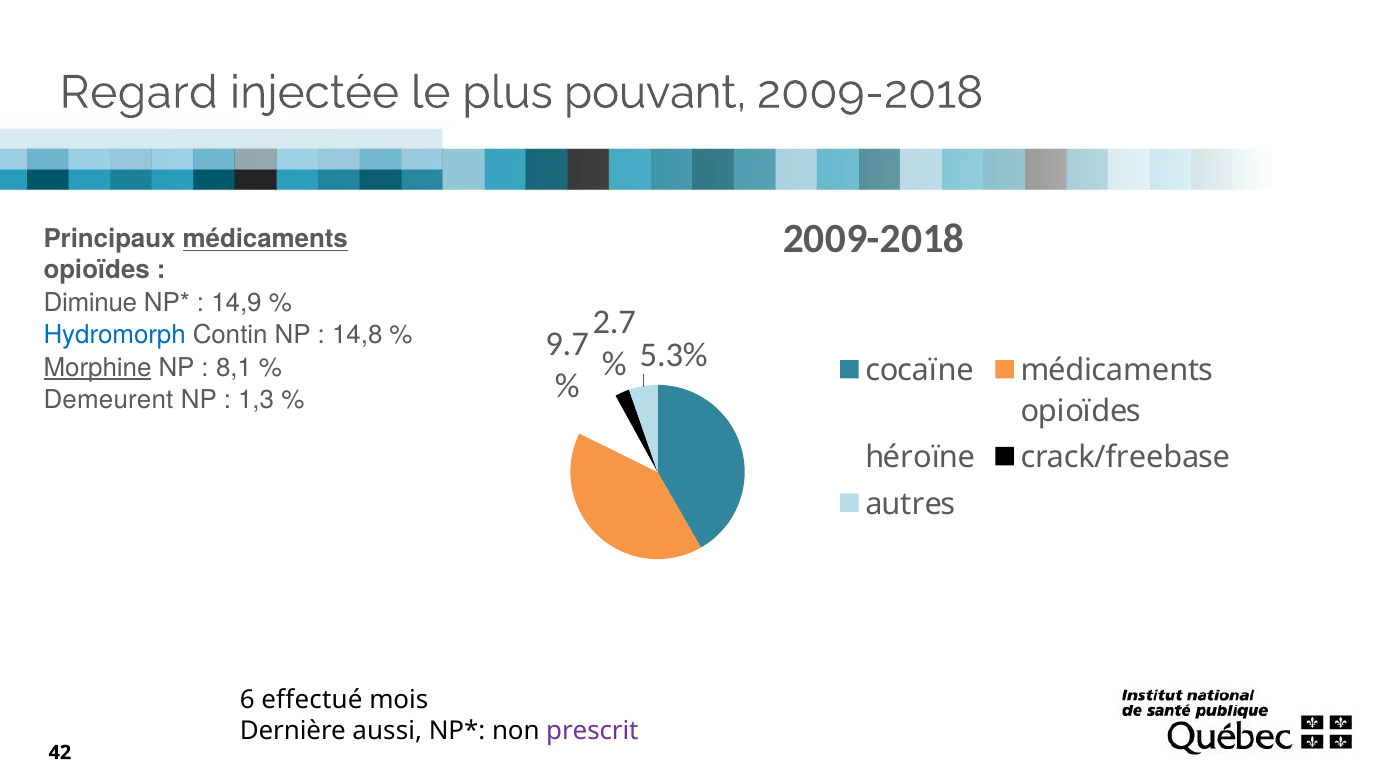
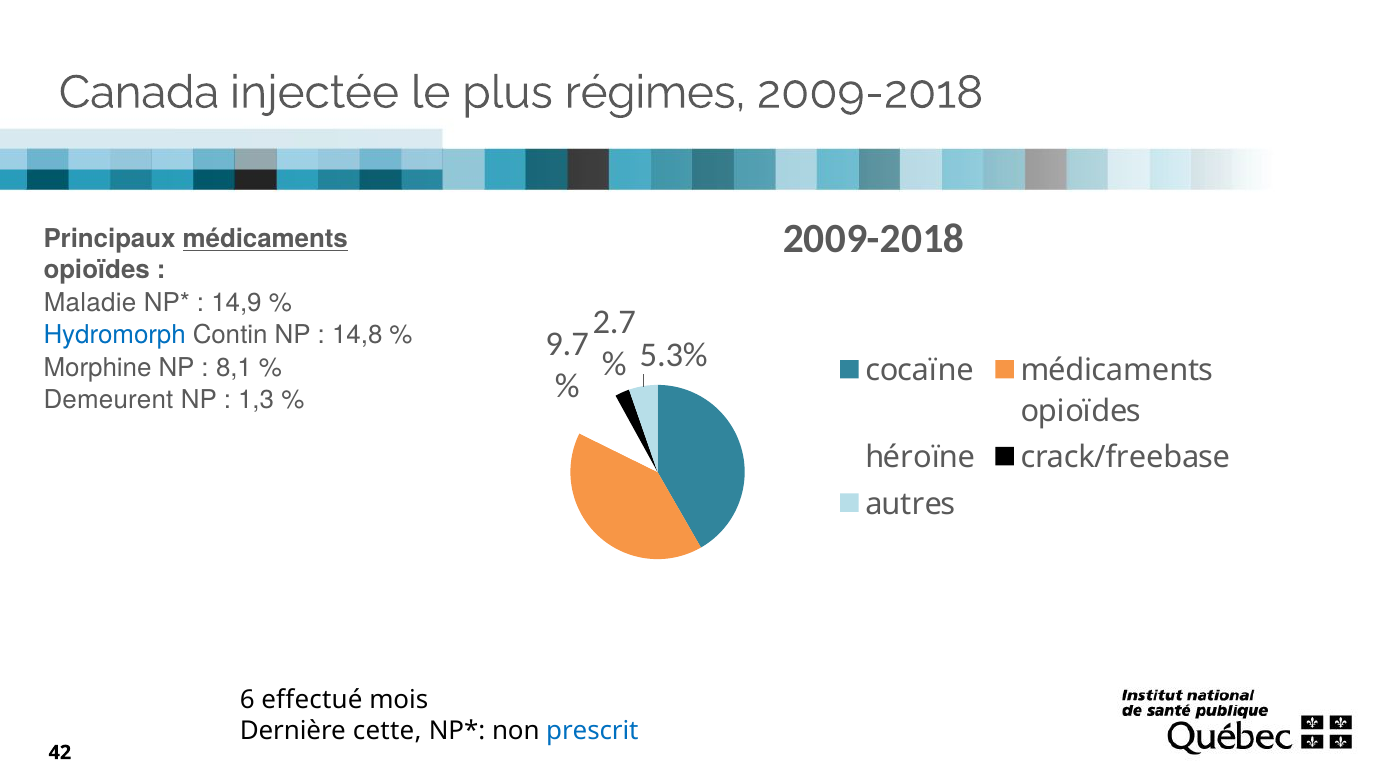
Regard: Regard -> Canada
pouvant: pouvant -> régimes
Diminue: Diminue -> Maladie
Morphine underline: present -> none
aussi: aussi -> cette
prescrit colour: purple -> blue
